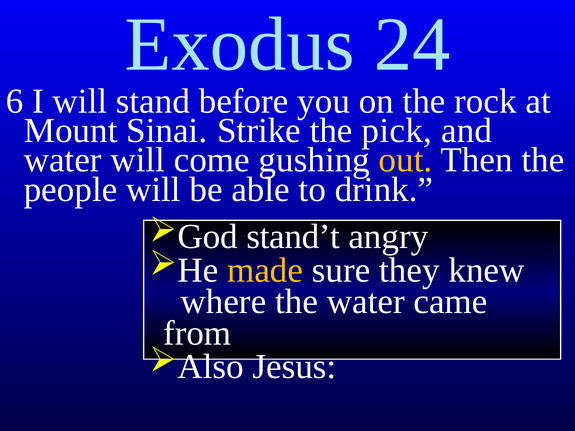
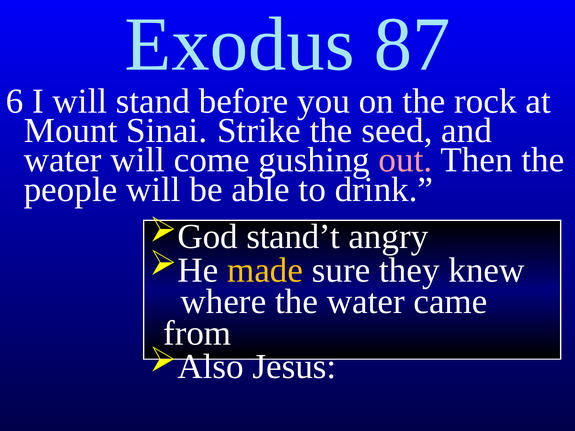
24: 24 -> 87
pick: pick -> seed
out colour: yellow -> pink
